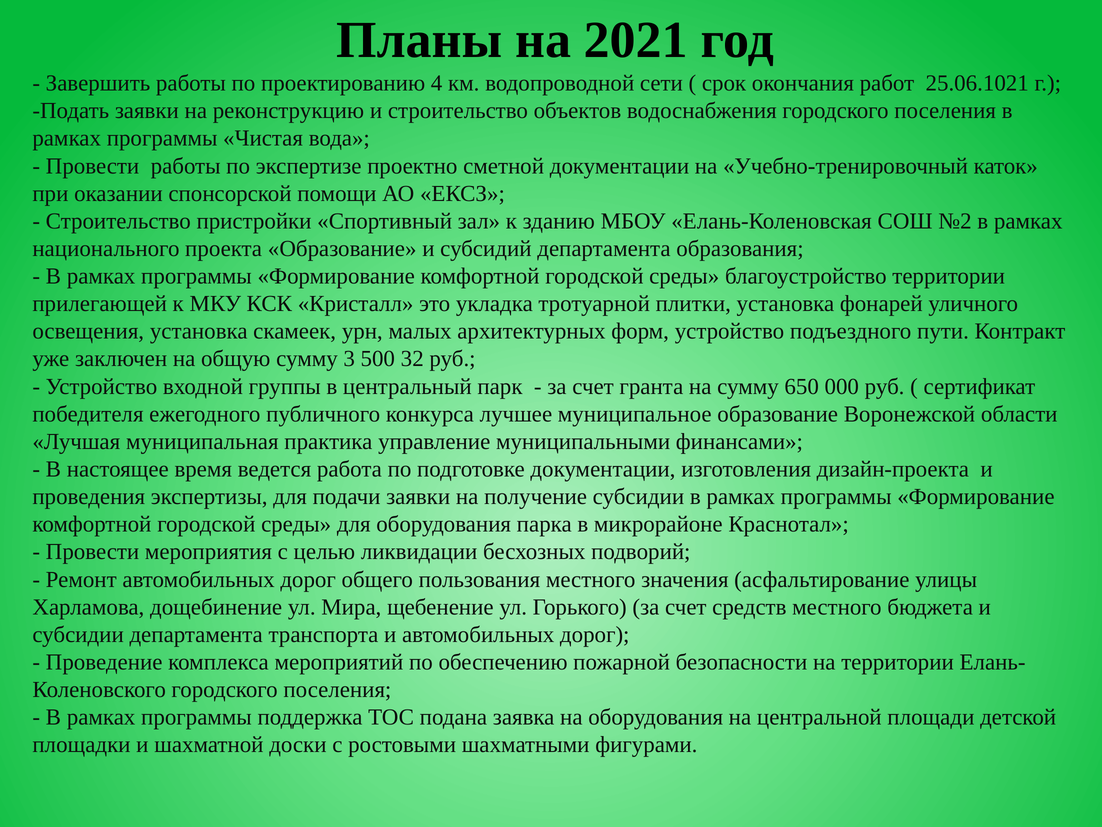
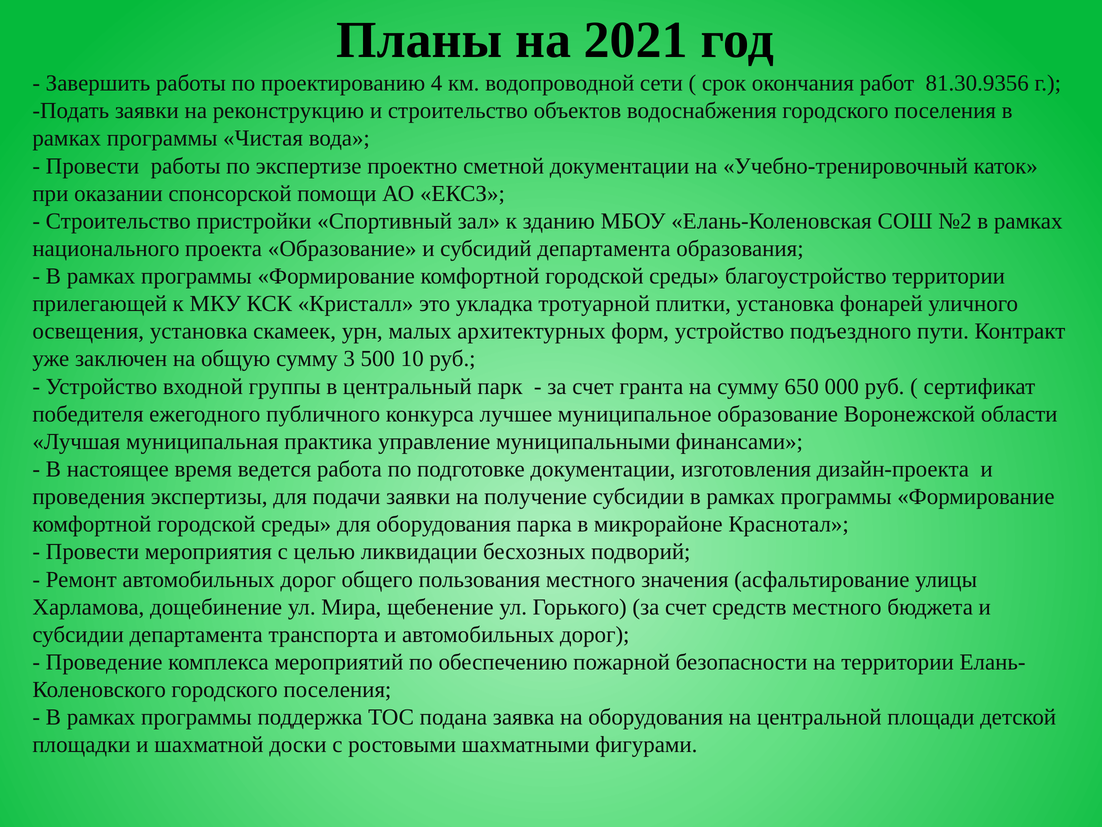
25.06.1021: 25.06.1021 -> 81.30.9356
32: 32 -> 10
